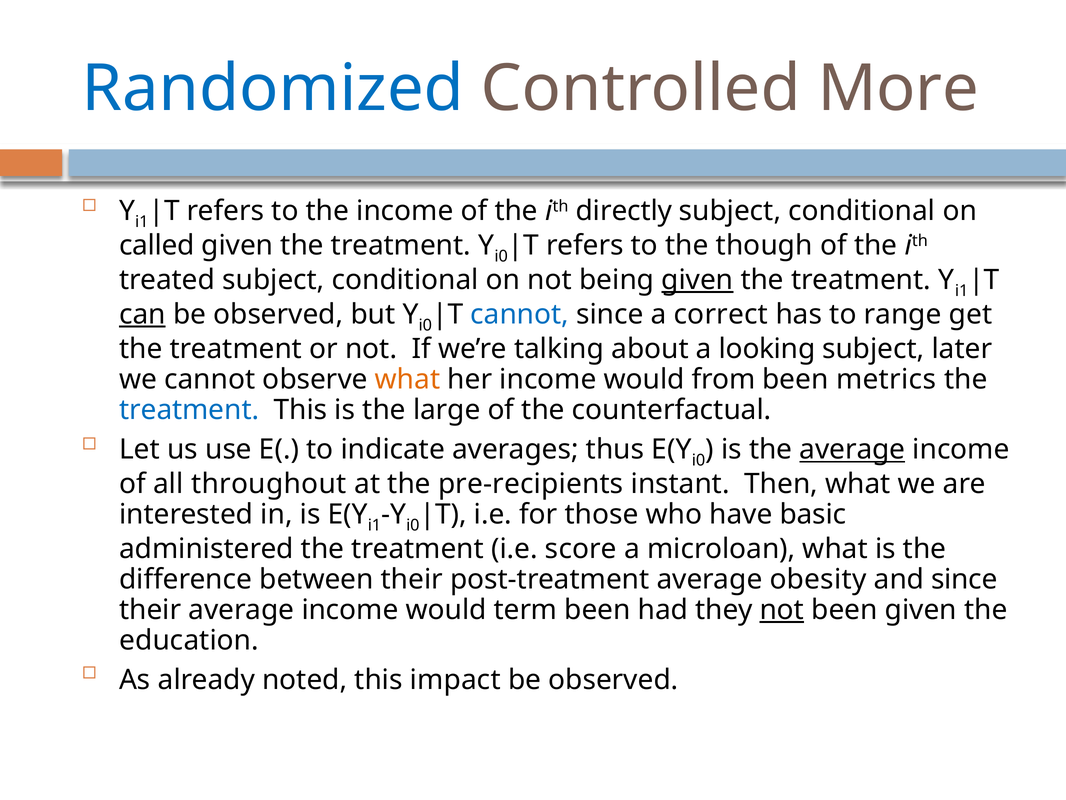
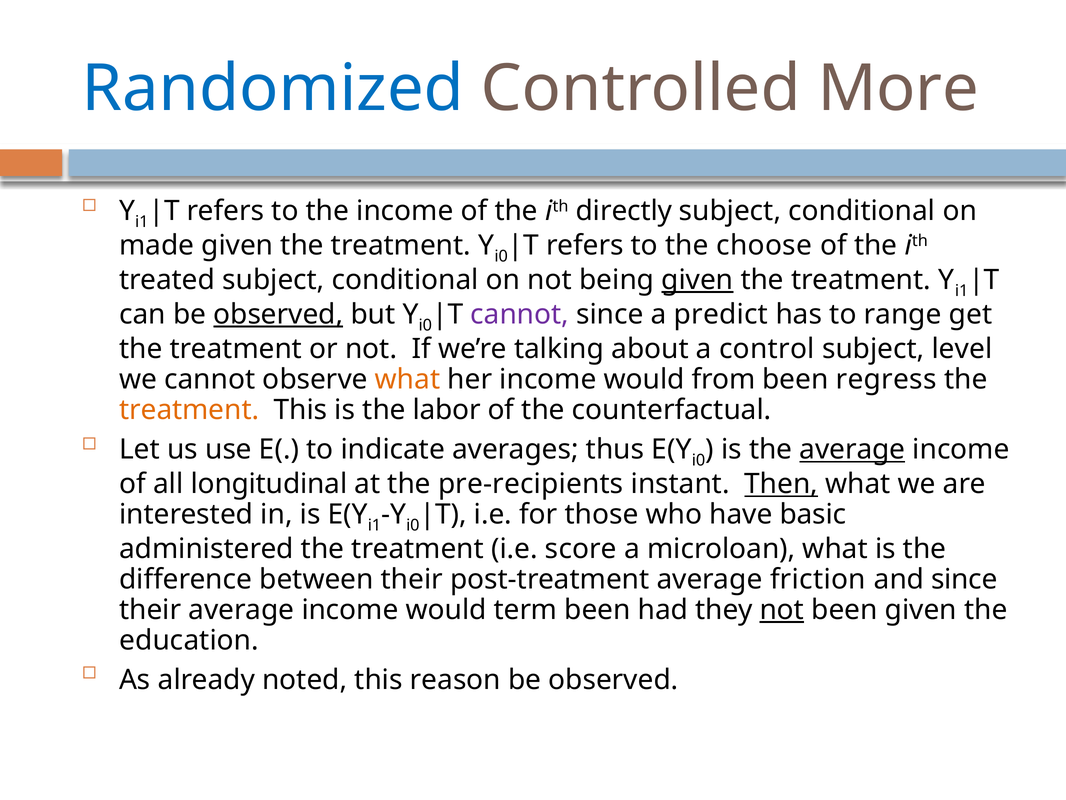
called: called -> made
though: though -> choose
can underline: present -> none
observed at (278, 314) underline: none -> present
cannot at (520, 314) colour: blue -> purple
correct: correct -> predict
looking: looking -> control
later: later -> level
metrics: metrics -> regress
treatment at (189, 410) colour: blue -> orange
large: large -> labor
throughout: throughout -> longitudinal
Then underline: none -> present
obesity: obesity -> friction
impact: impact -> reason
